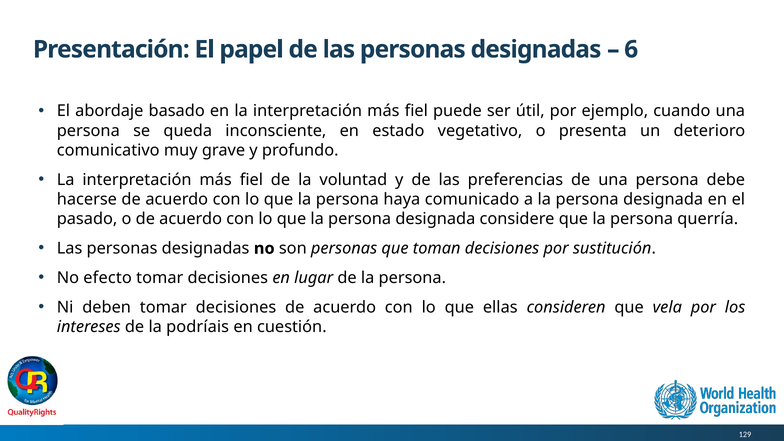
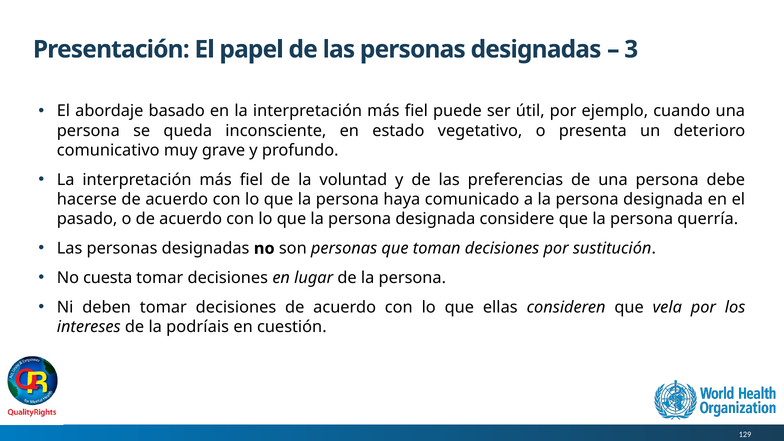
6: 6 -> 3
efecto: efecto -> cuesta
